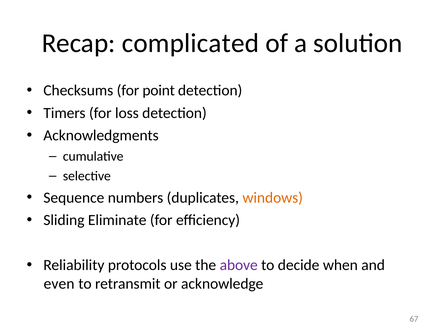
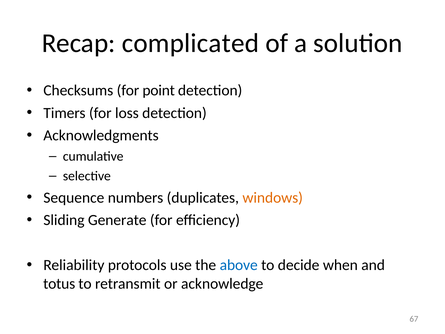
Eliminate: Eliminate -> Generate
above colour: purple -> blue
even: even -> totus
